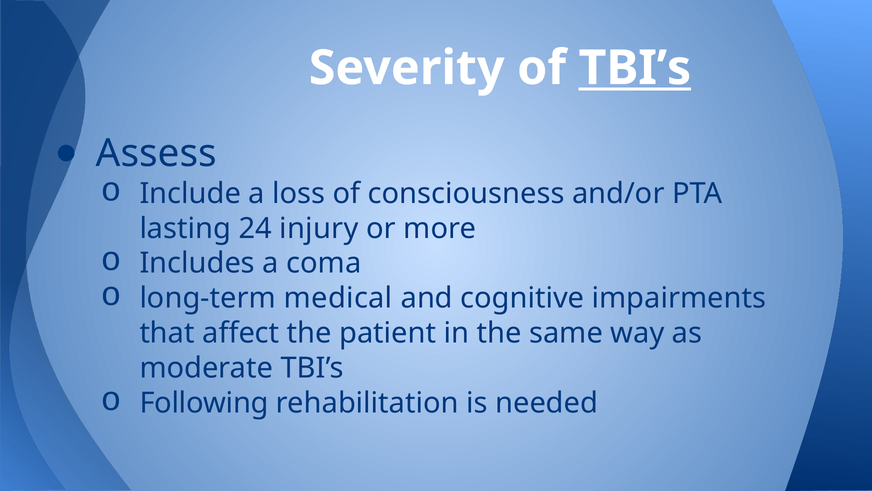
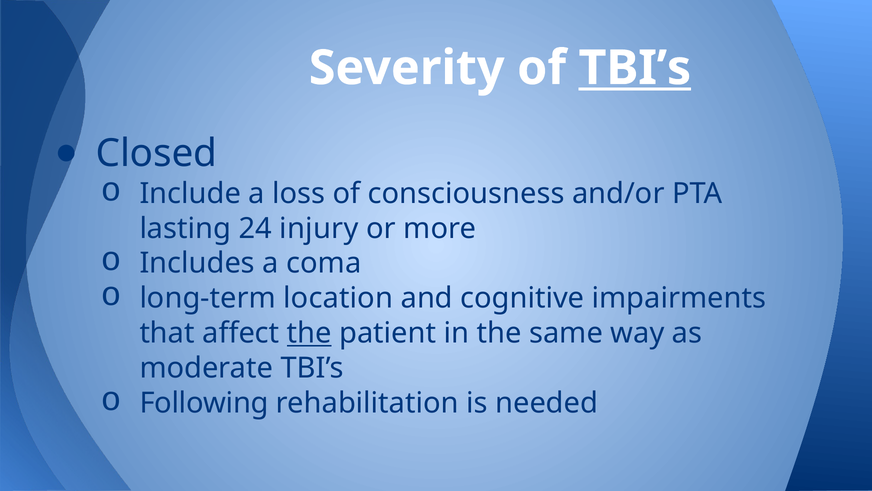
Assess: Assess -> Closed
medical: medical -> location
the at (309, 333) underline: none -> present
